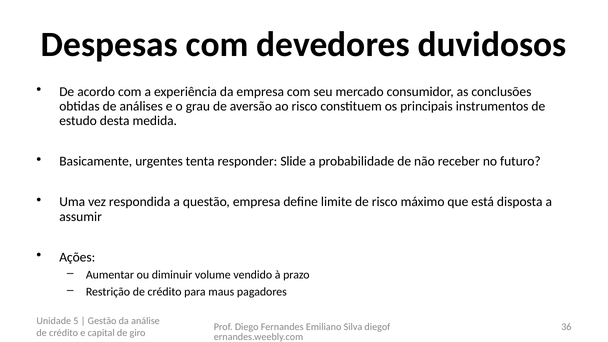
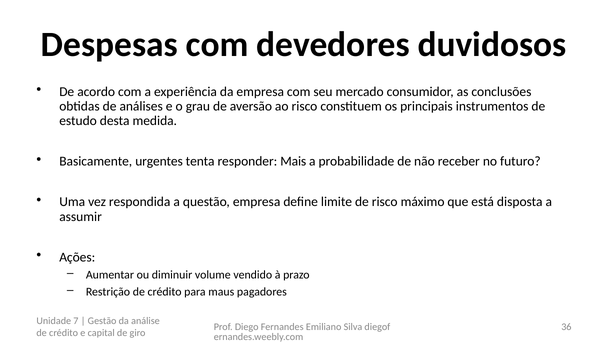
Slide: Slide -> Mais
5: 5 -> 7
